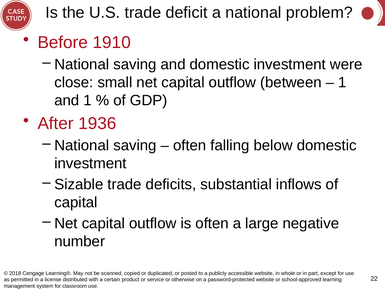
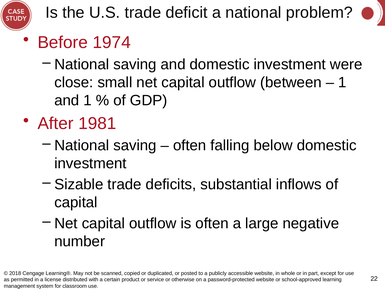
1910: 1910 -> 1974
1936: 1936 -> 1981
